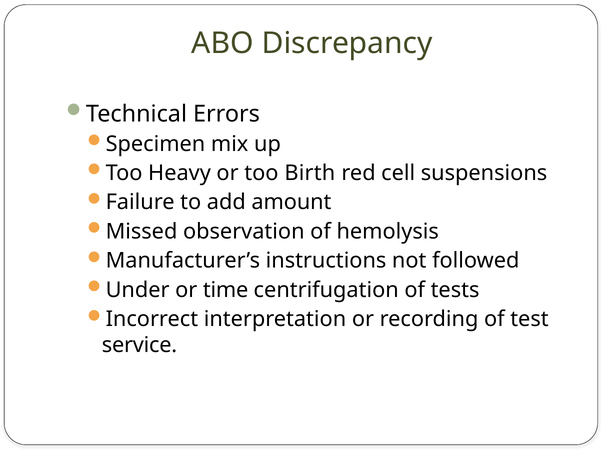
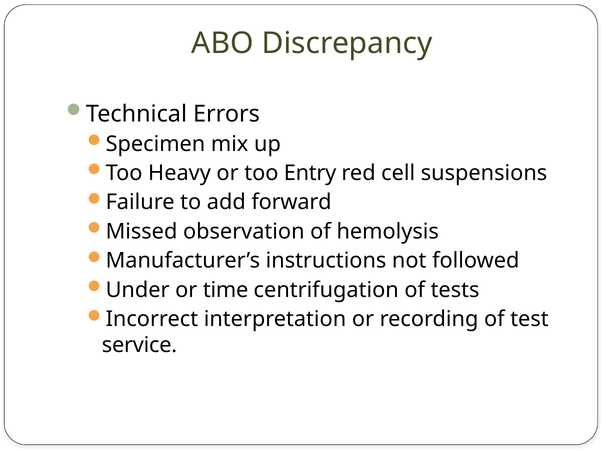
Birth: Birth -> Entry
amount: amount -> forward
